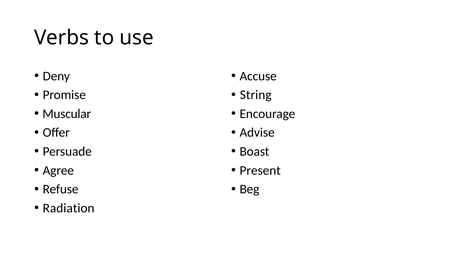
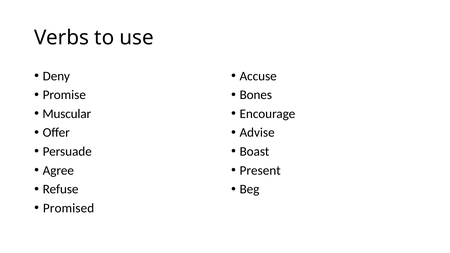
String: String -> Bones
Radiation: Radiation -> Promised
